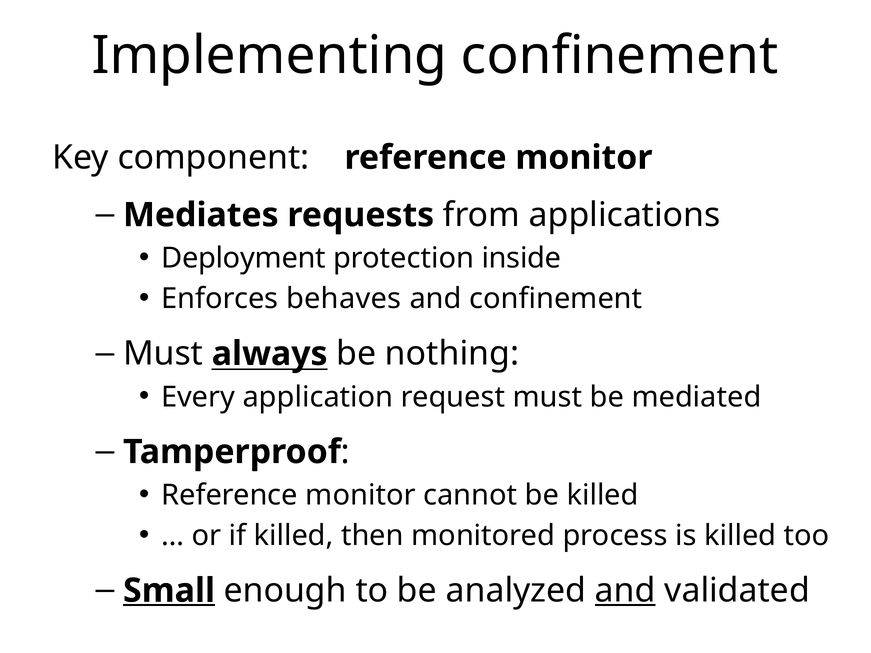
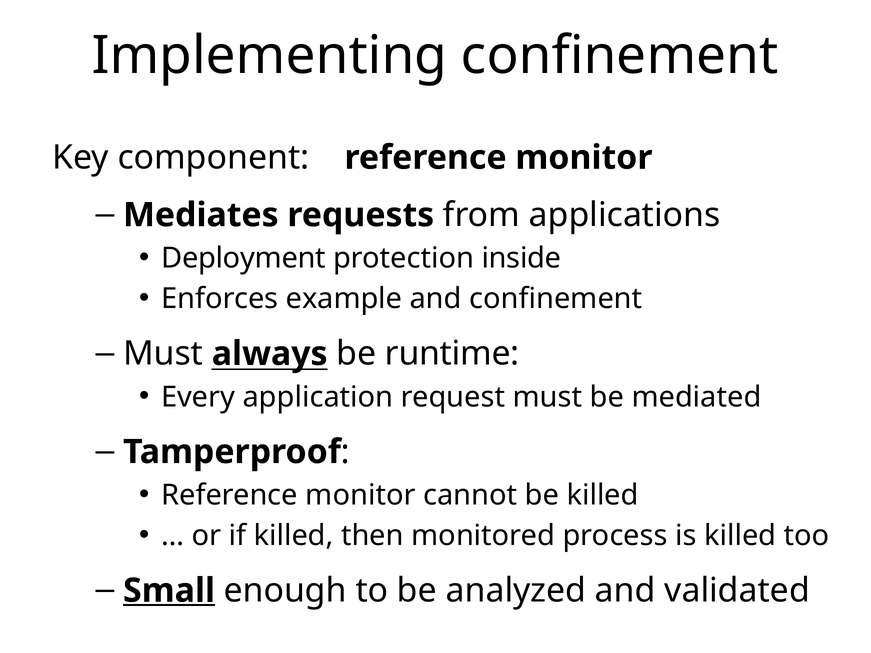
behaves: behaves -> example
nothing: nothing -> runtime
and at (625, 591) underline: present -> none
